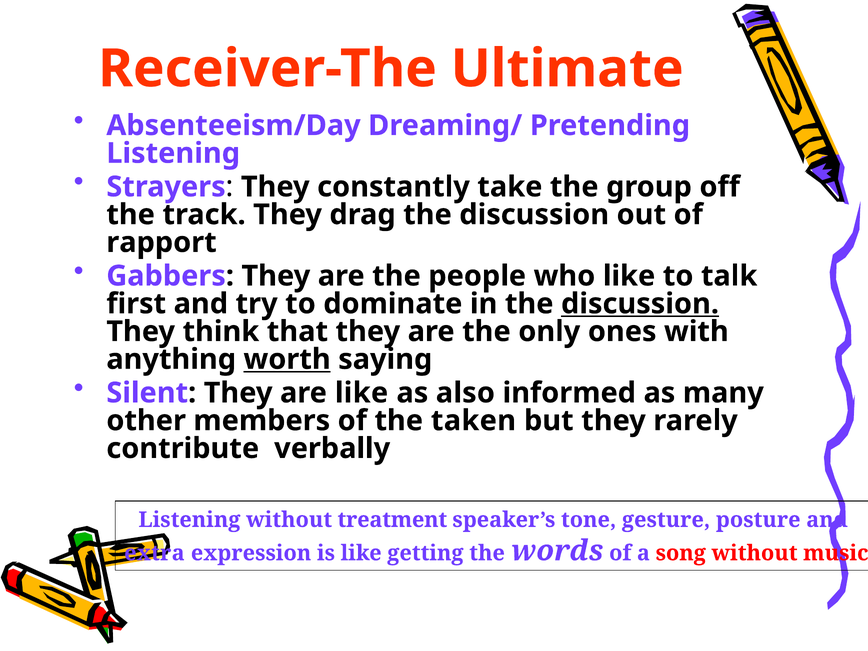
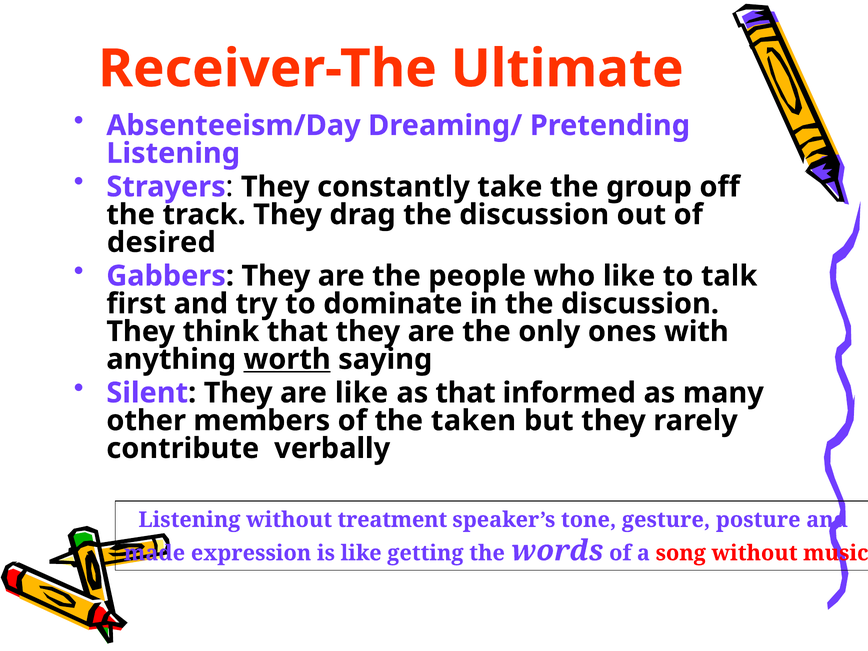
rapport: rapport -> desired
discussion at (640, 304) underline: present -> none
as also: also -> that
extra: extra -> made
